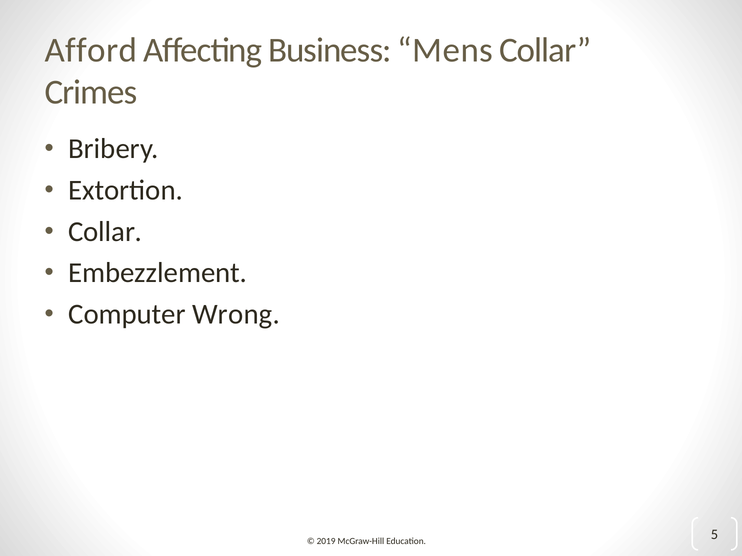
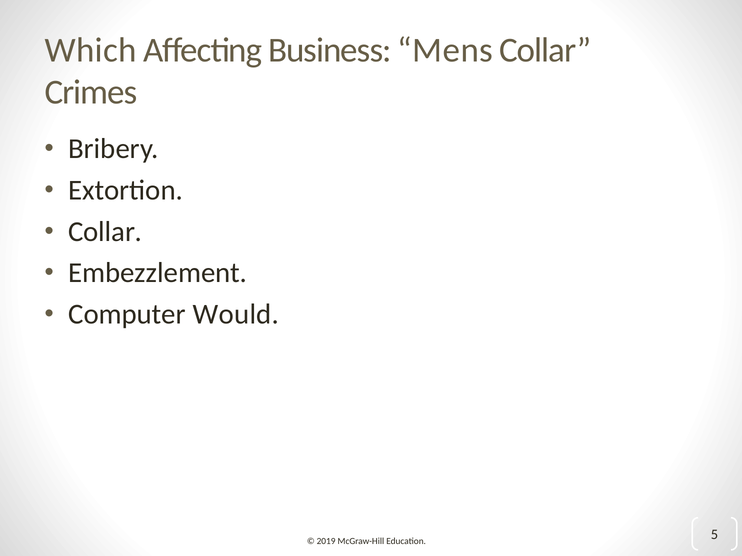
Afford: Afford -> Which
Wrong: Wrong -> Would
